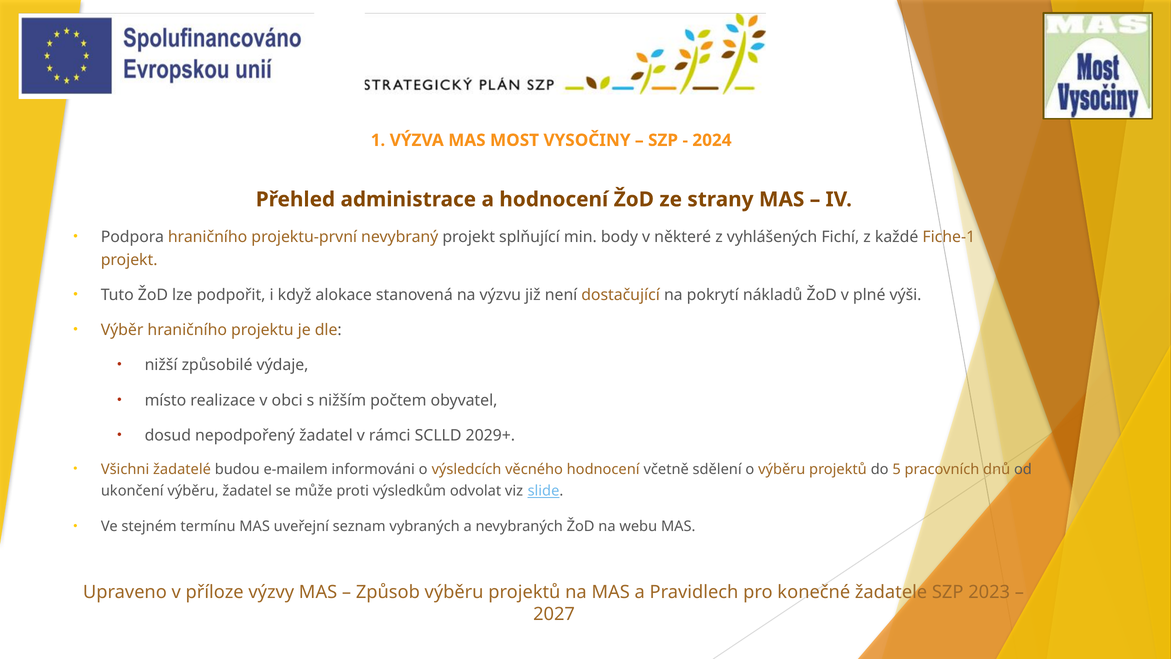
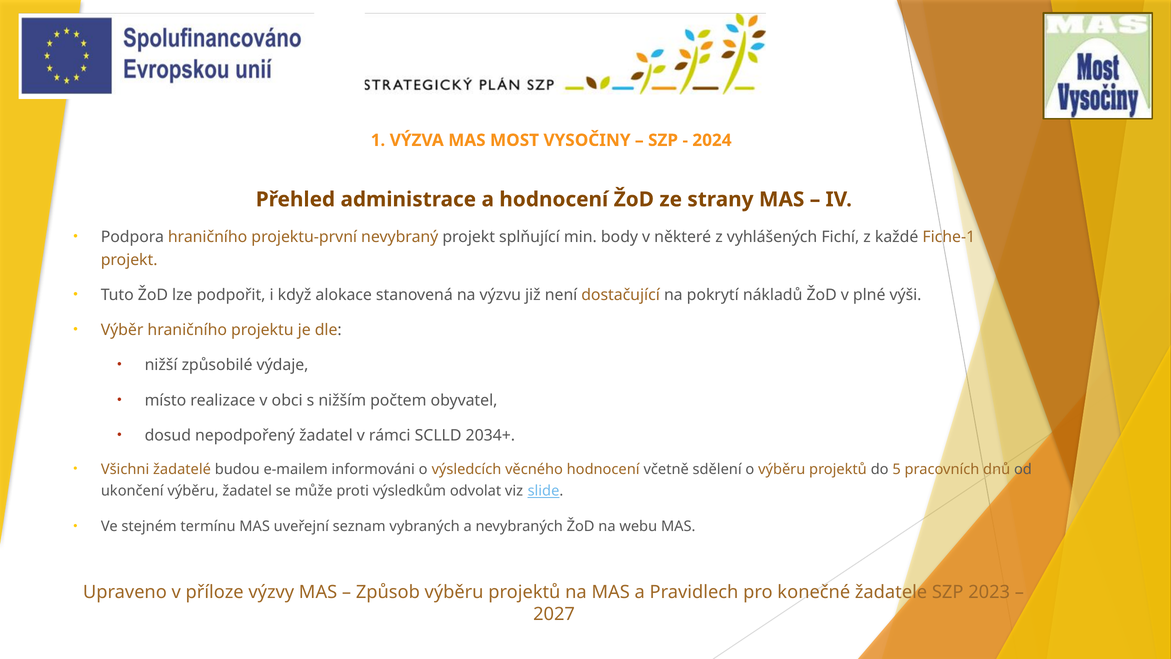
2029+: 2029+ -> 2034+
